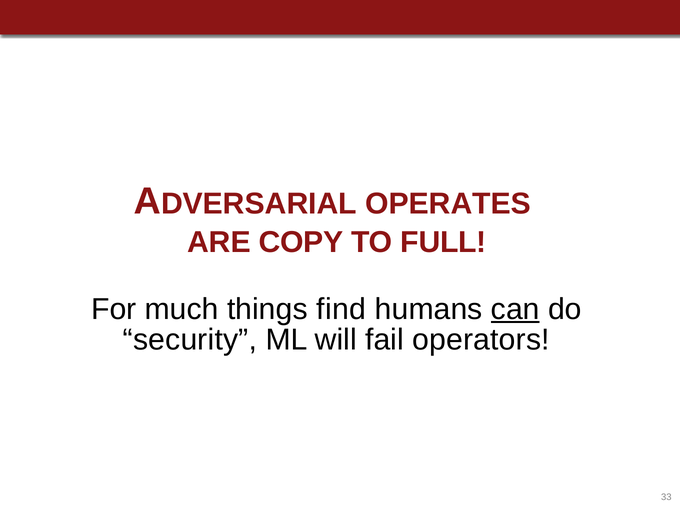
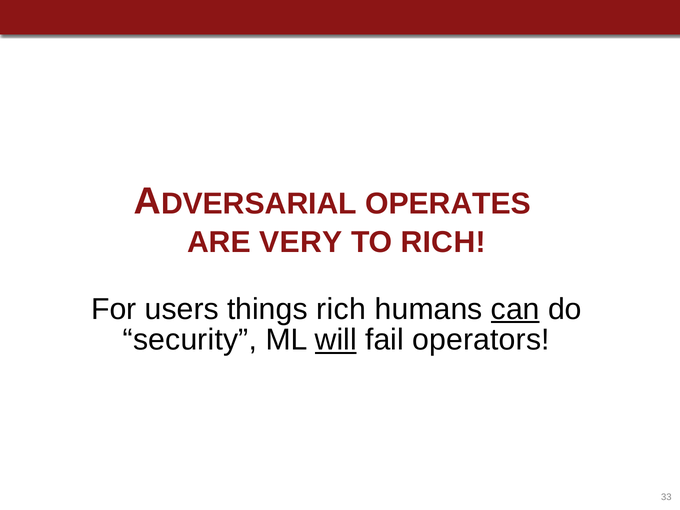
COPY: COPY -> VERY
TO FULL: FULL -> RICH
much: much -> users
things find: find -> rich
will underline: none -> present
